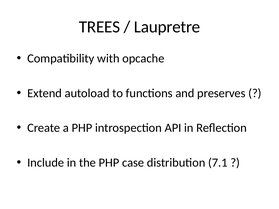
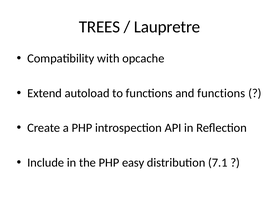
and preserves: preserves -> functions
case: case -> easy
